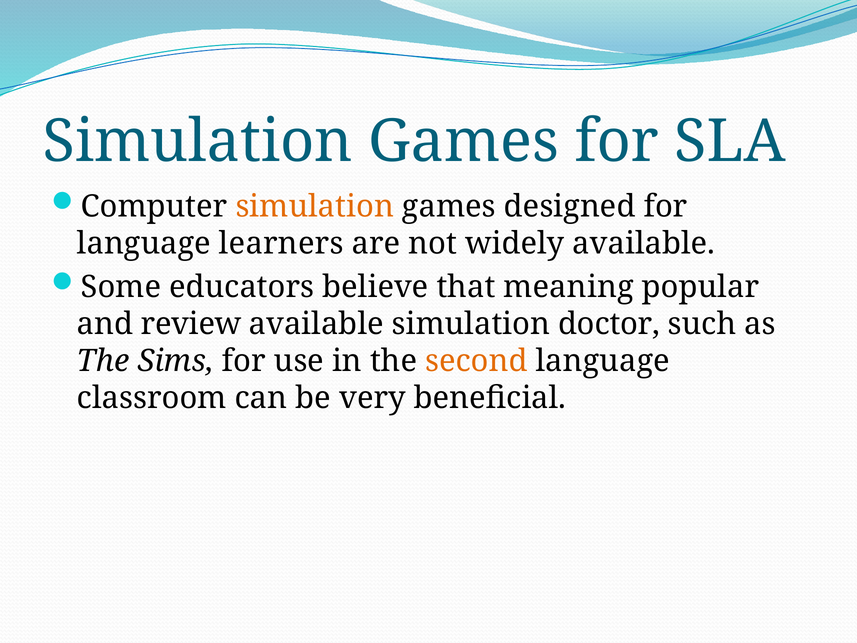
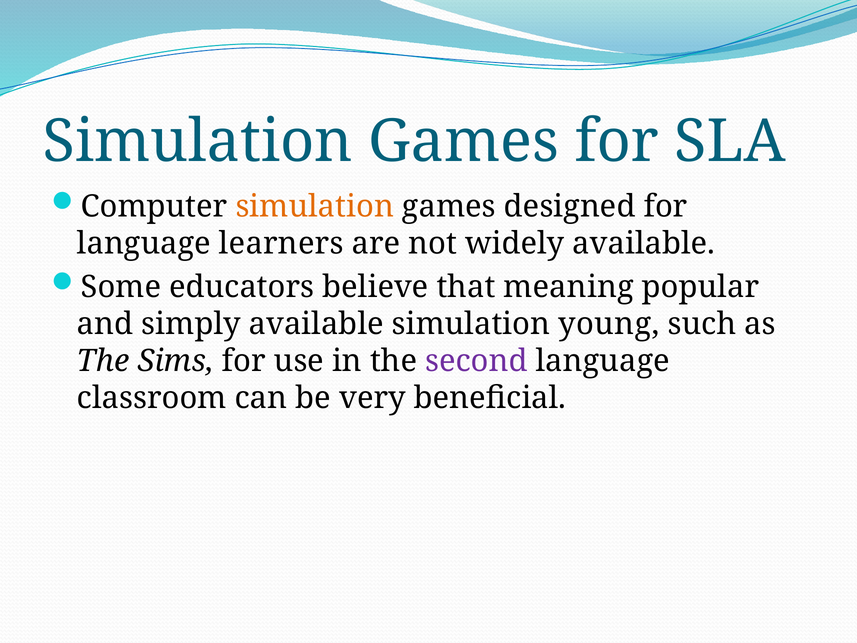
review: review -> simply
doctor: doctor -> young
second colour: orange -> purple
